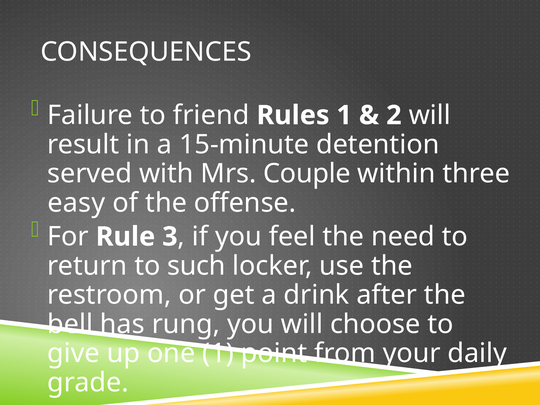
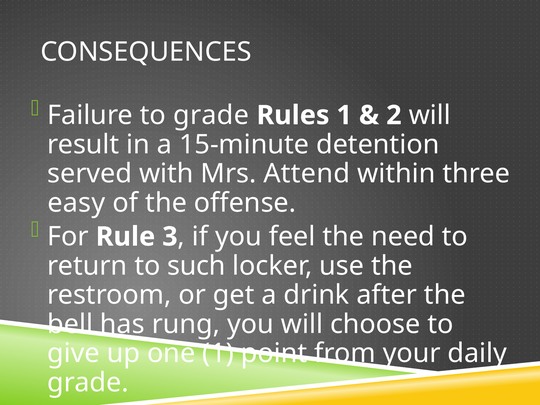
to friend: friend -> grade
Couple: Couple -> Attend
